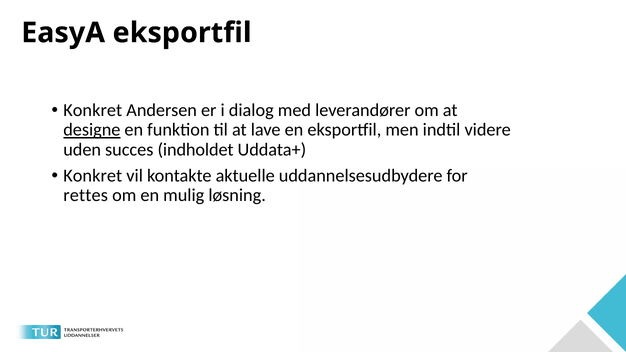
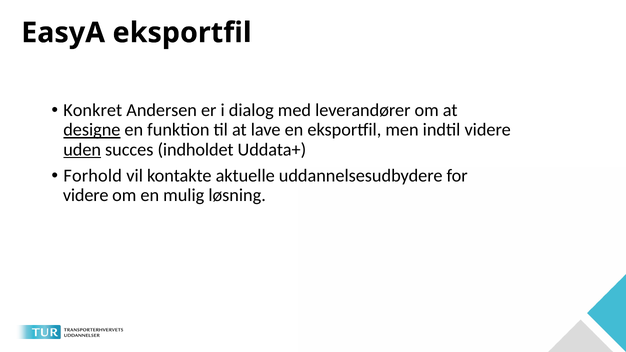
uden underline: none -> present
Konkret at (93, 176): Konkret -> Forhold
rettes at (86, 196): rettes -> videre
